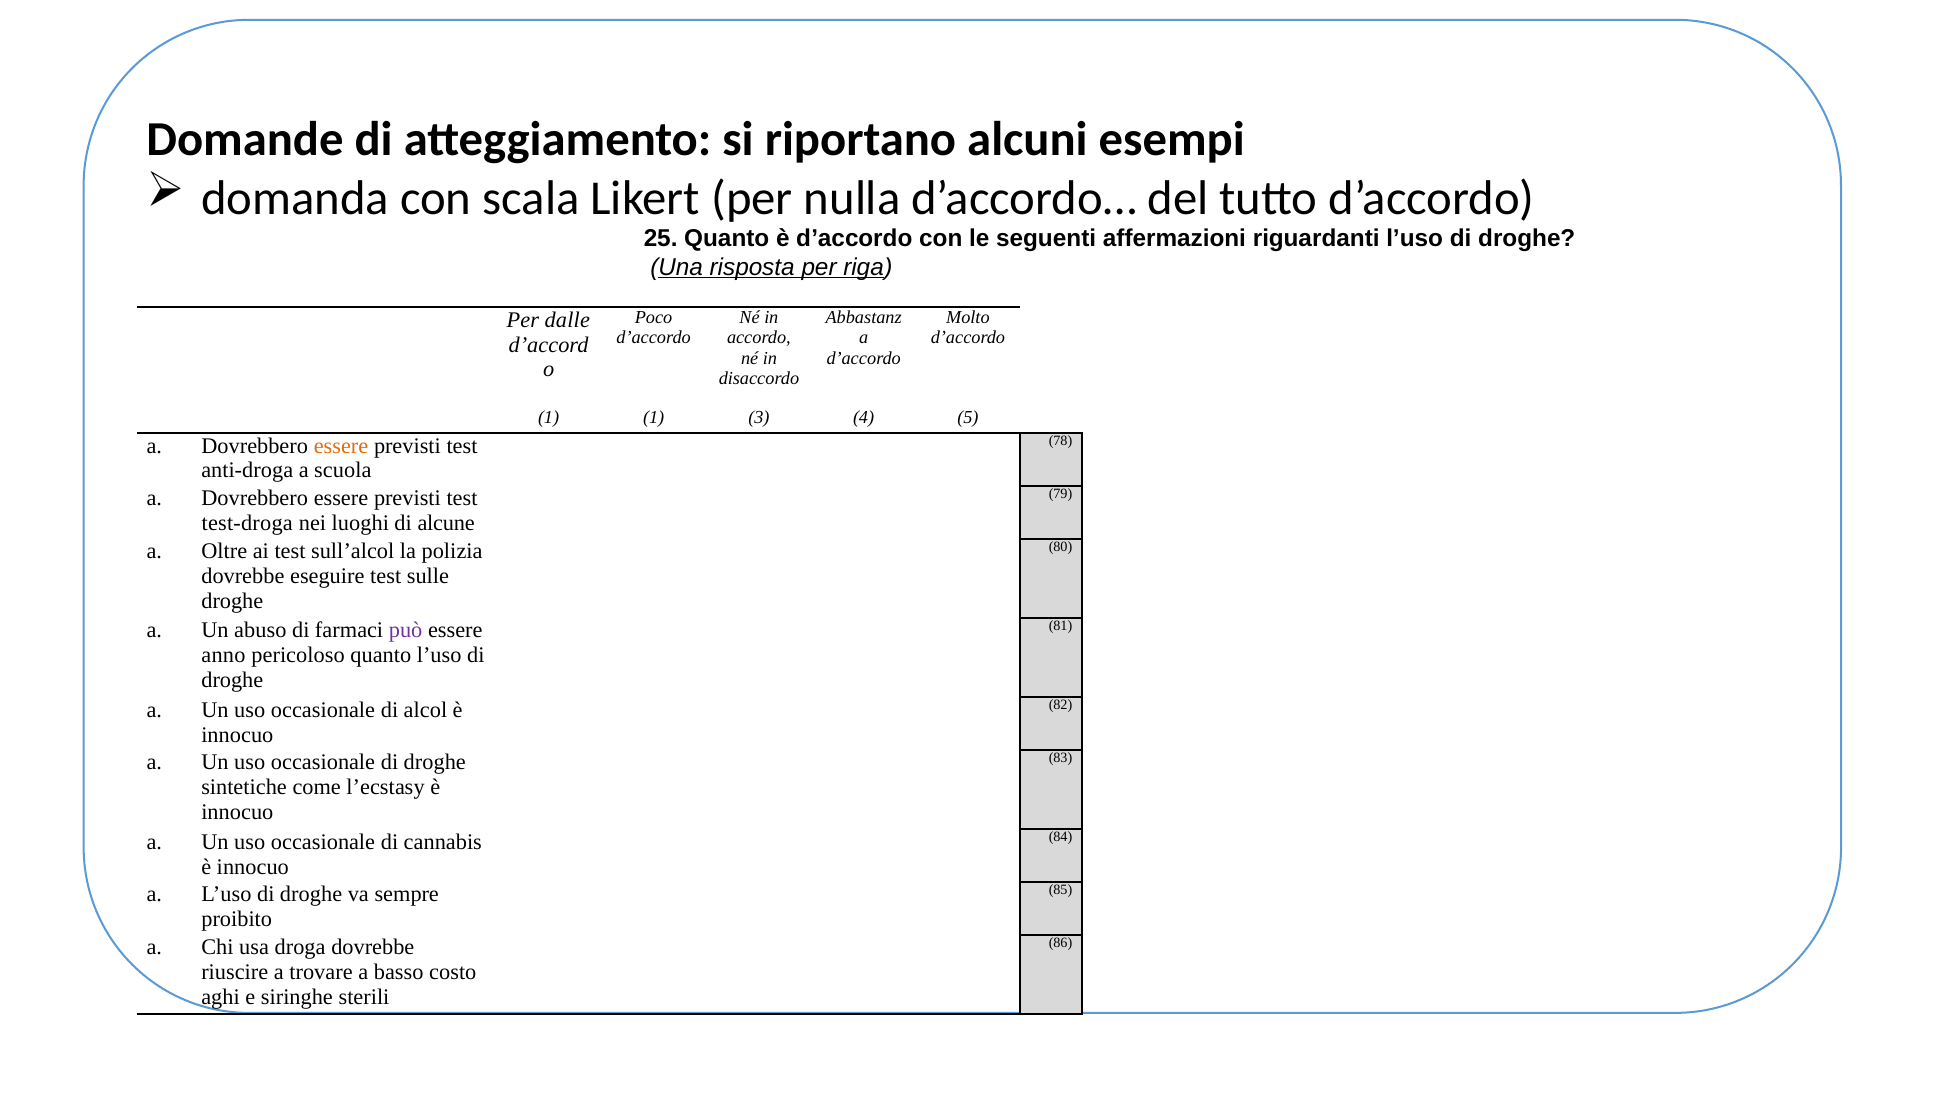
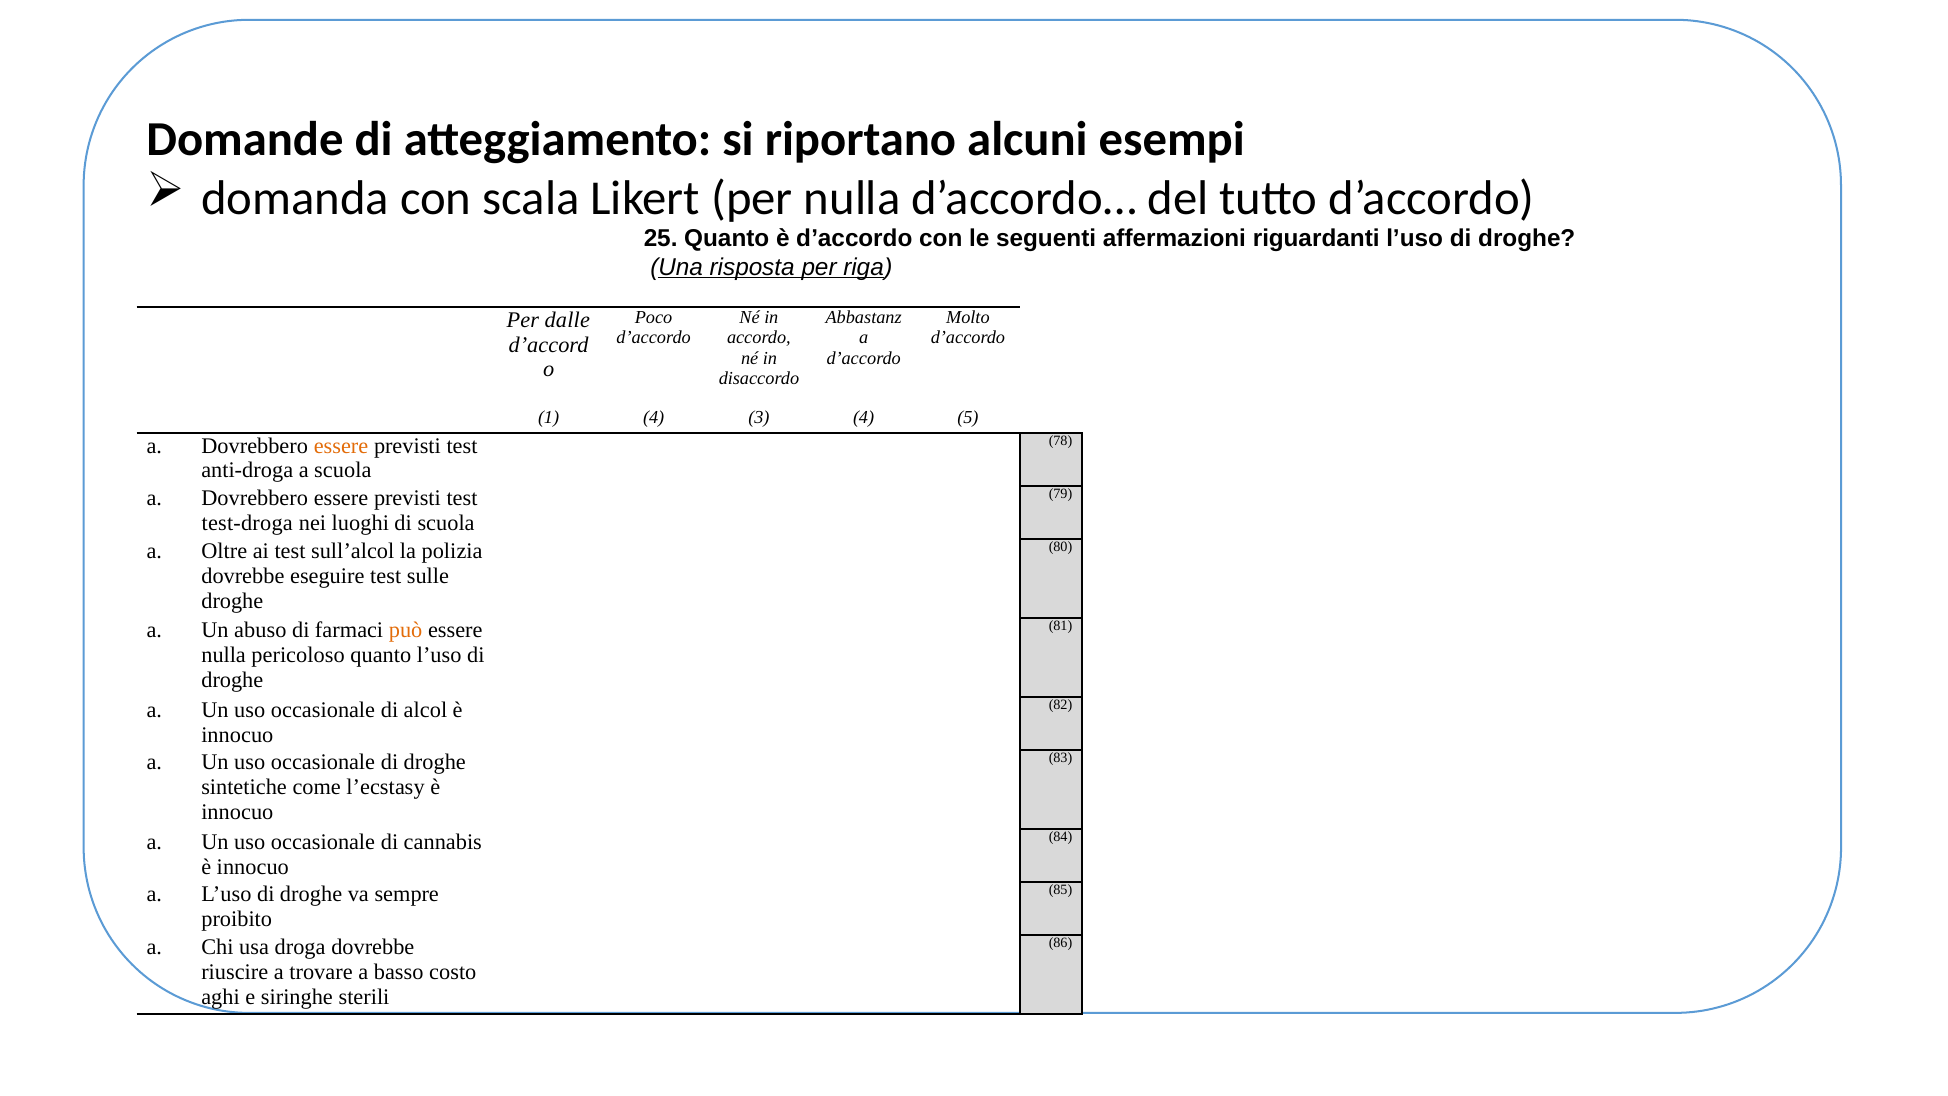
1 1: 1 -> 4
di alcune: alcune -> scuola
può colour: purple -> orange
anno at (224, 655): anno -> nulla
